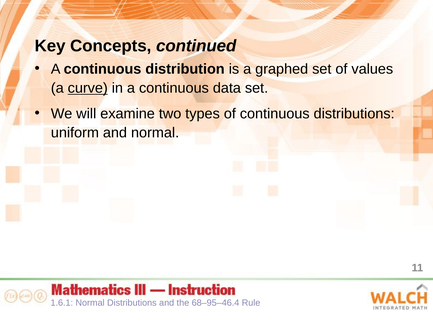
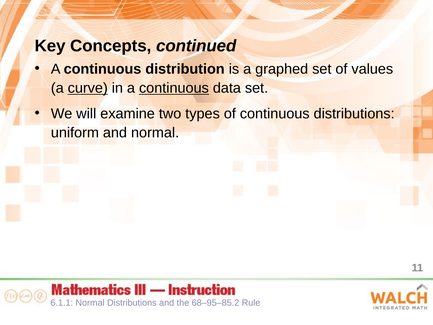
continuous at (174, 88) underline: none -> present
1.6.1: 1.6.1 -> 6.1.1
68–95–46.4: 68–95–46.4 -> 68–95–85.2
